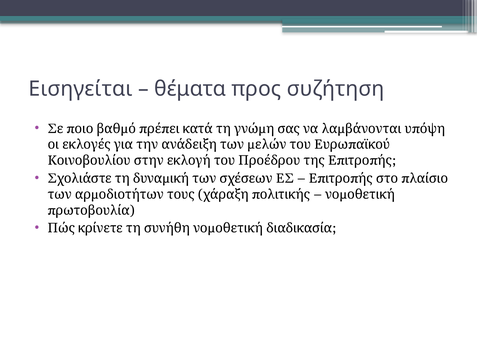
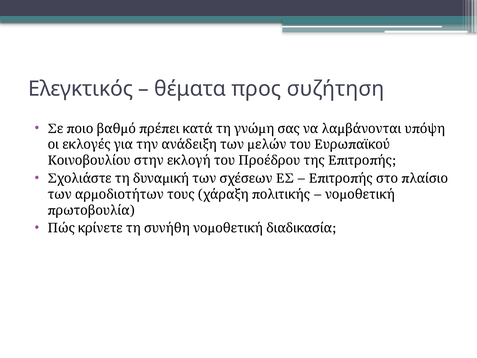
Εισηγείται: Εισηγείται -> Ελεγκτικός
